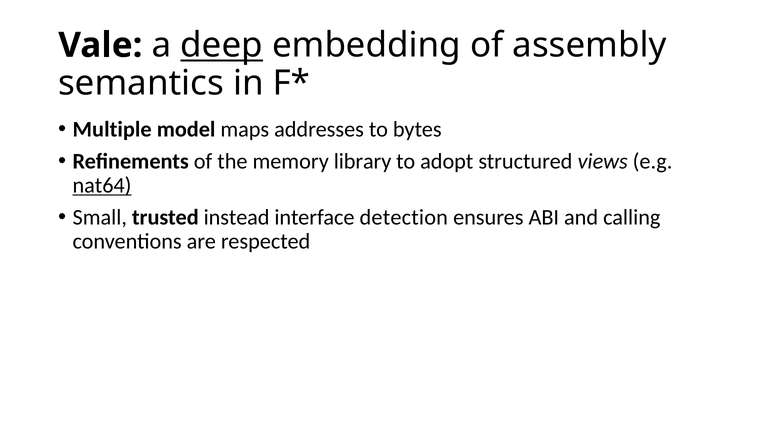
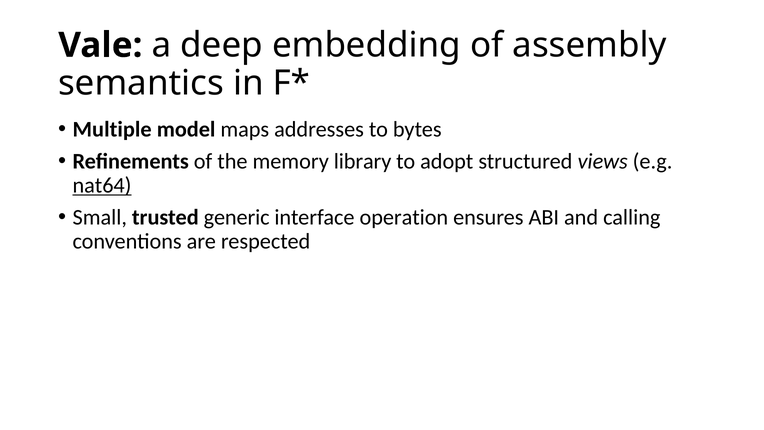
deep underline: present -> none
instead: instead -> generic
detection: detection -> operation
